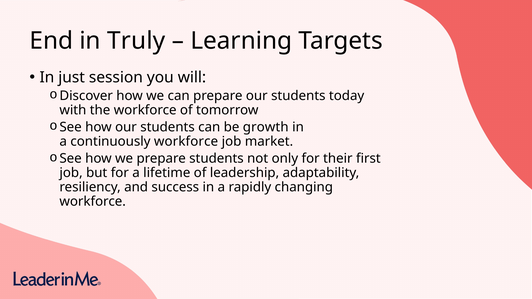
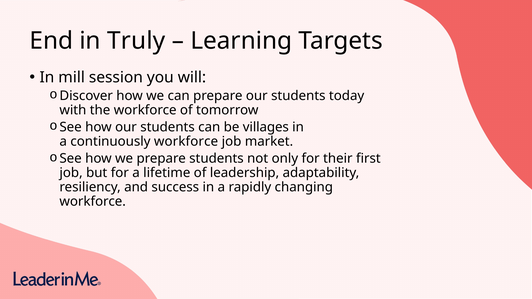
just: just -> mill
growth: growth -> villages
